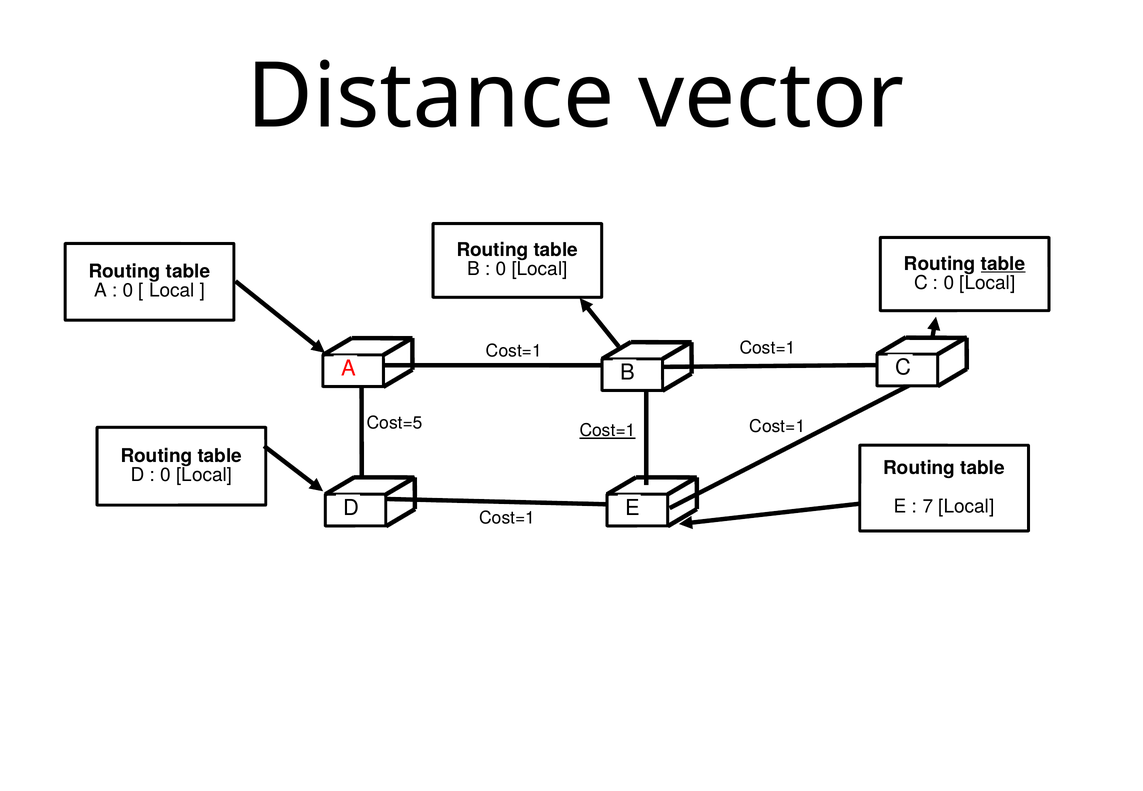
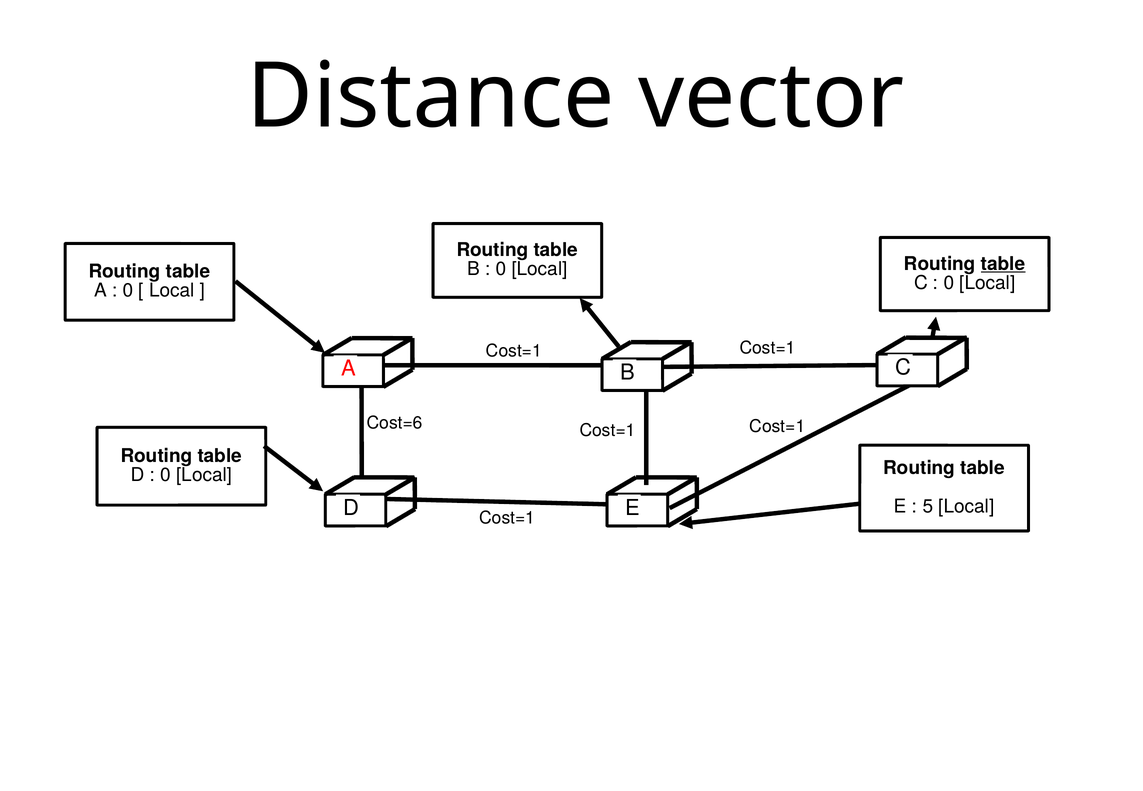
Cost=5: Cost=5 -> Cost=6
Cost=1 at (608, 431) underline: present -> none
7: 7 -> 5
